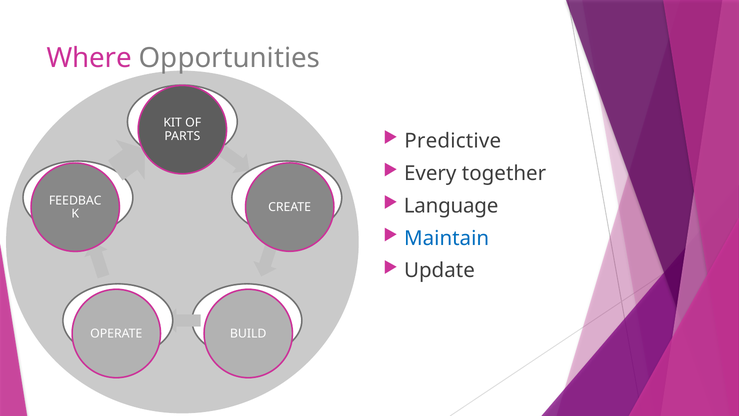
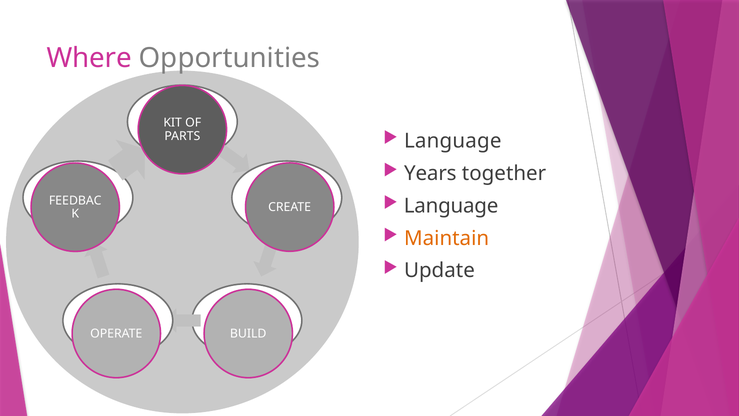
Predictive at (453, 141): Predictive -> Language
Every: Every -> Years
Maintain colour: blue -> orange
